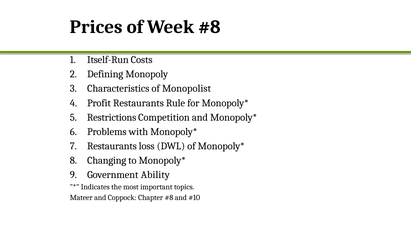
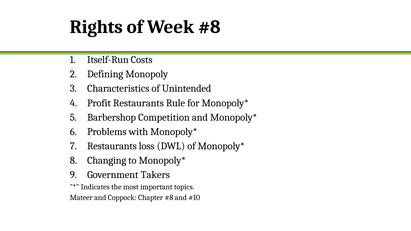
Prices: Prices -> Rights
Monopolist: Monopolist -> Unintended
Restrictions: Restrictions -> Barbershop
Ability: Ability -> Takers
